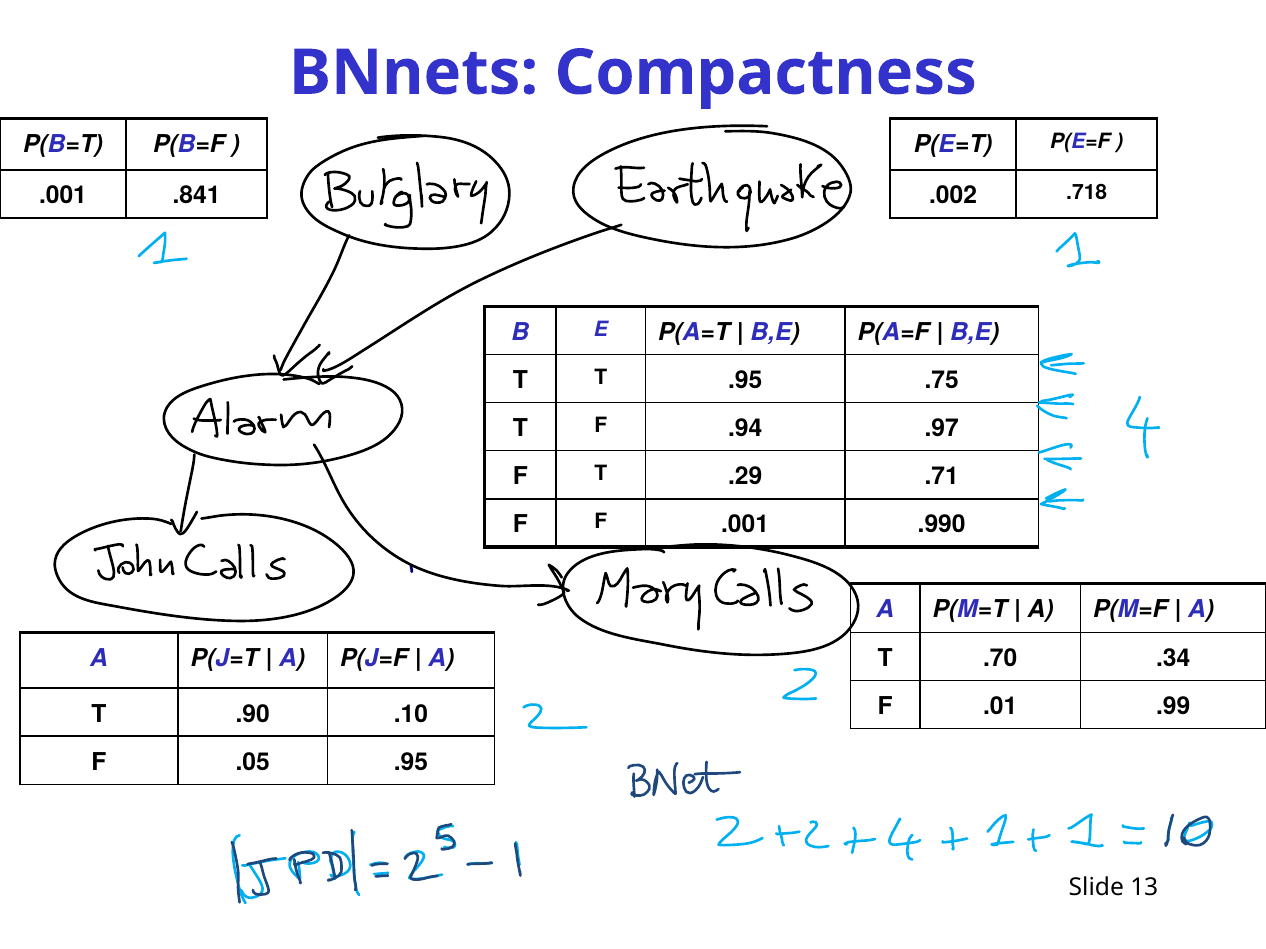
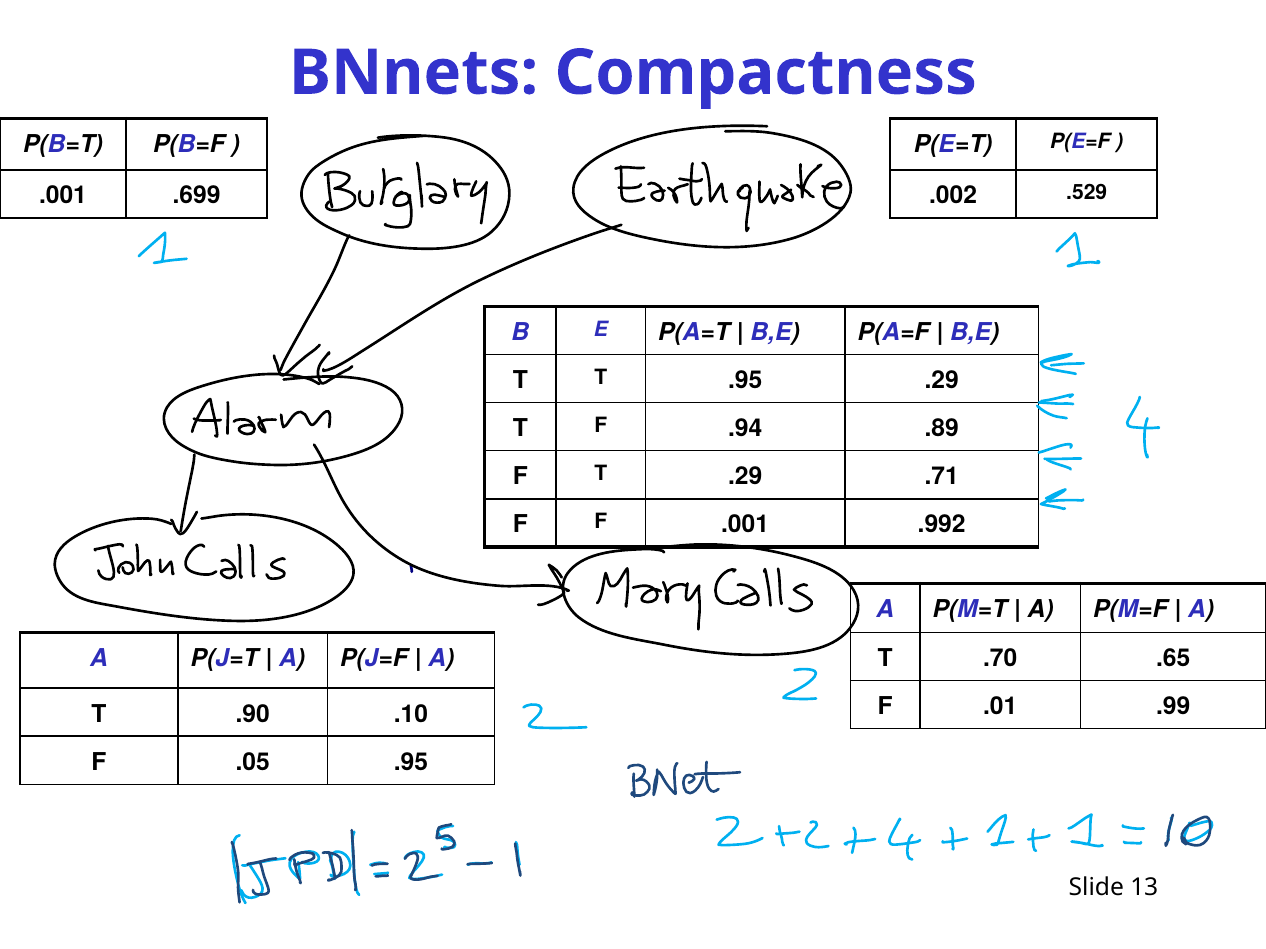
.841: .841 -> .699
.718: .718 -> .529
.95 .75: .75 -> .29
.97: .97 -> .89
.990: .990 -> .992
.34: .34 -> .65
